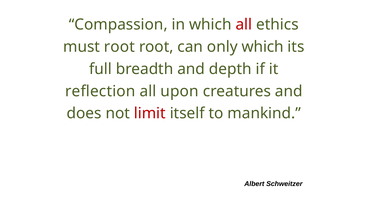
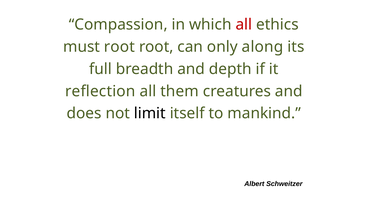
only which: which -> along
upon: upon -> them
limit colour: red -> black
